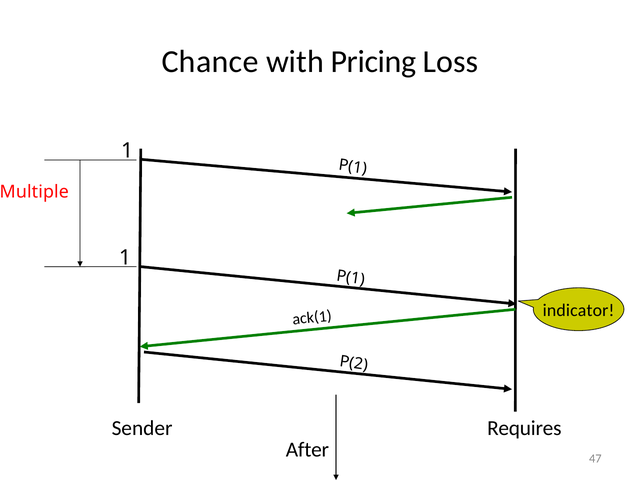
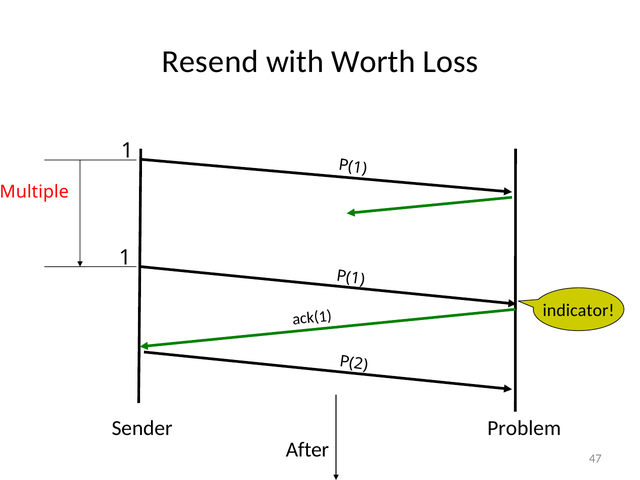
Chance: Chance -> Resend
Pricing: Pricing -> Worth
Requires: Requires -> Problem
